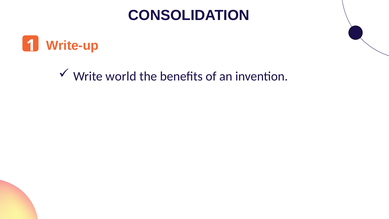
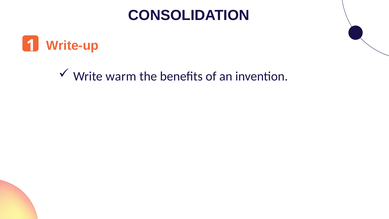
world: world -> warm
